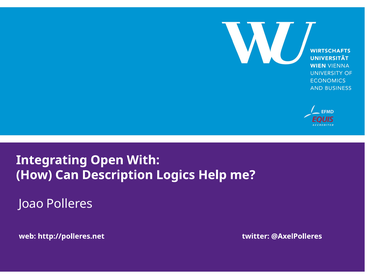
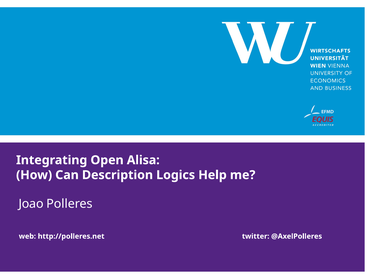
With: With -> Alisa
